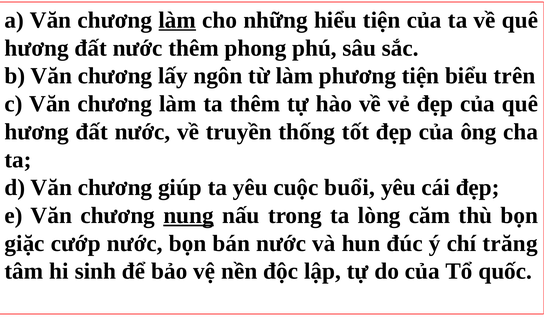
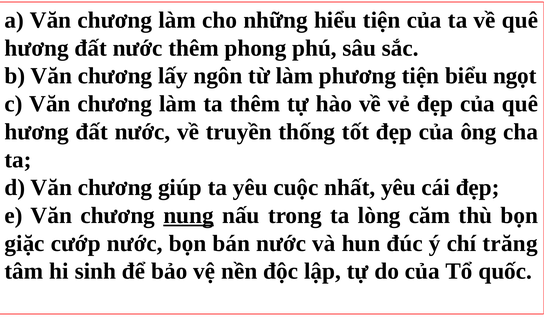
làm at (177, 20) underline: present -> none
trên: trên -> ngọt
buổi: buổi -> nhất
